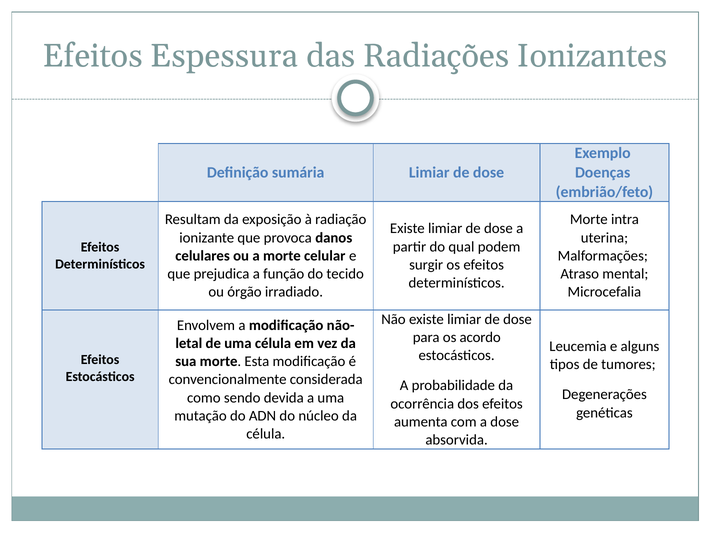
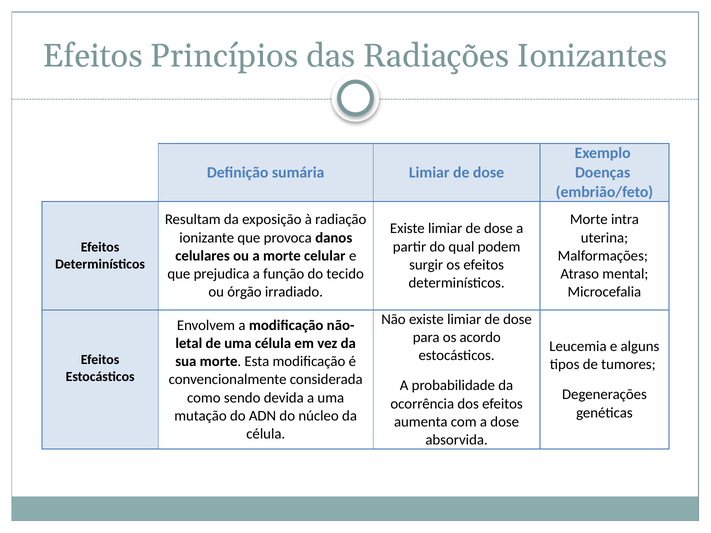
Espessura: Espessura -> Princípios
